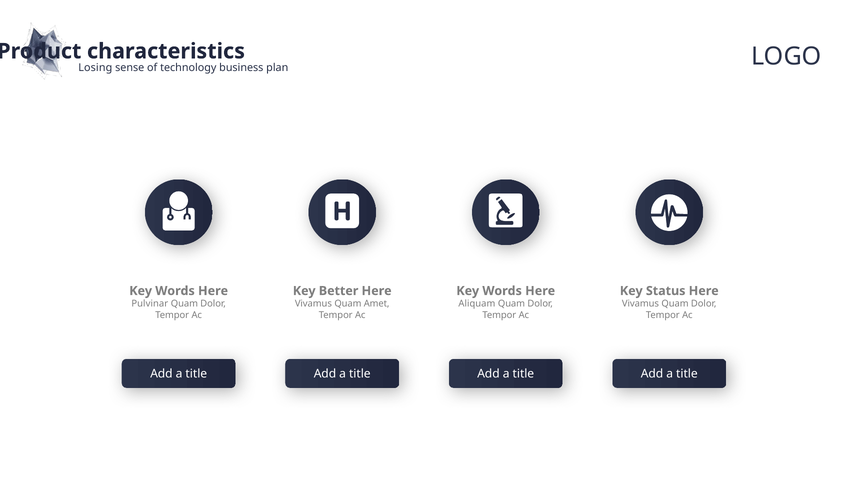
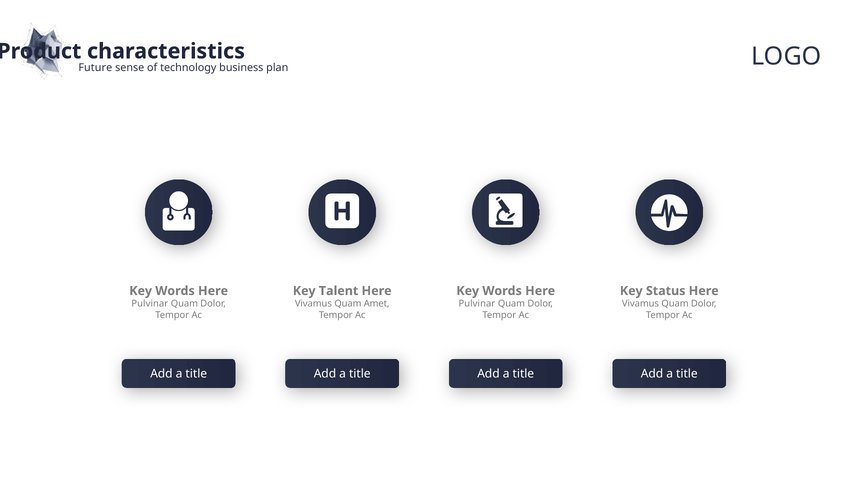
Losing: Losing -> Future
Better: Better -> Talent
Aliquam at (477, 304): Aliquam -> Pulvinar
